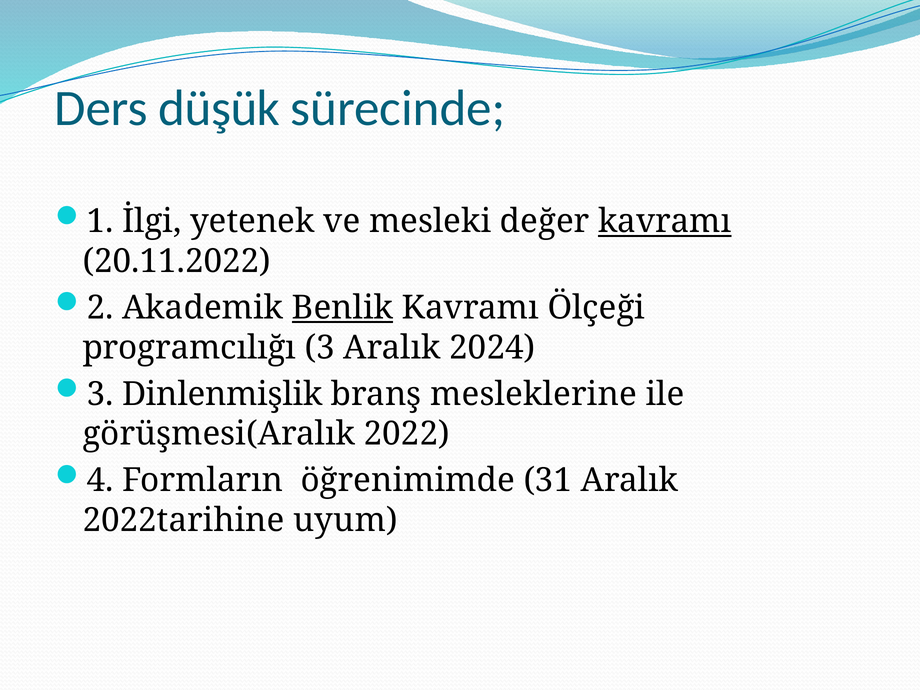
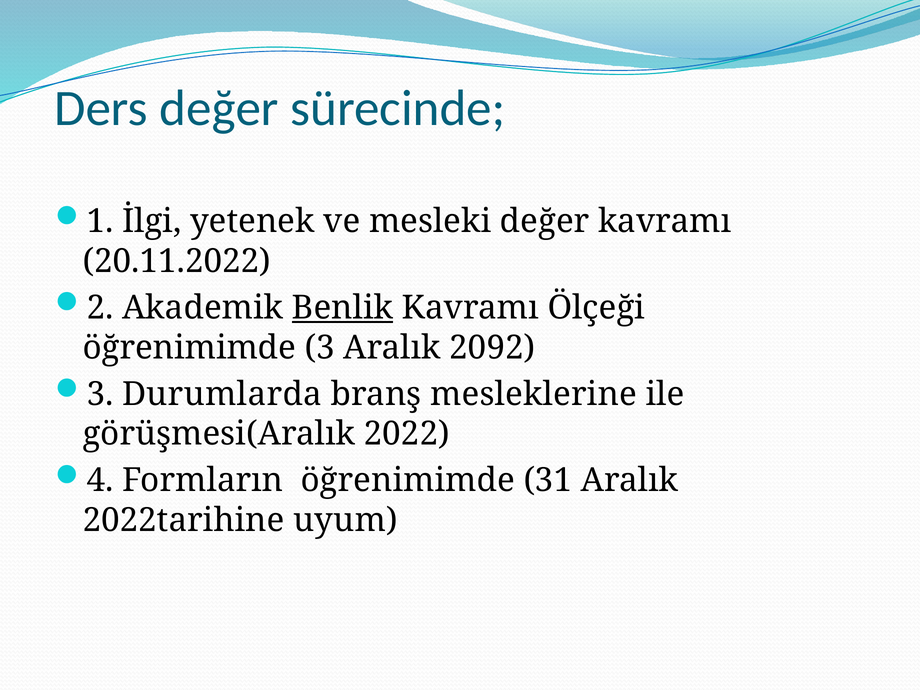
Ders düşük: düşük -> değer
kavramı at (665, 222) underline: present -> none
programcılığı at (189, 348): programcılığı -> öğrenimimde
2024: 2024 -> 2092
Dinlenmişlik: Dinlenmişlik -> Durumlarda
